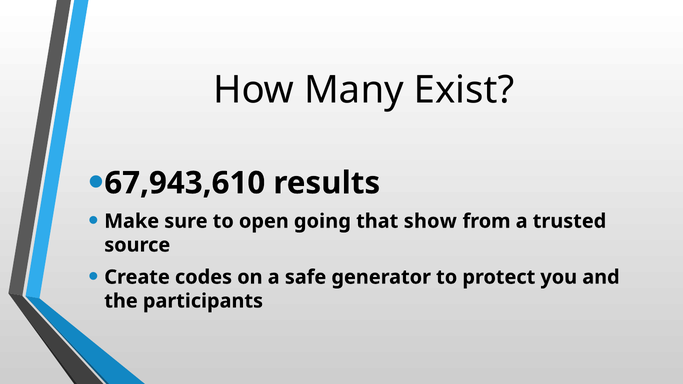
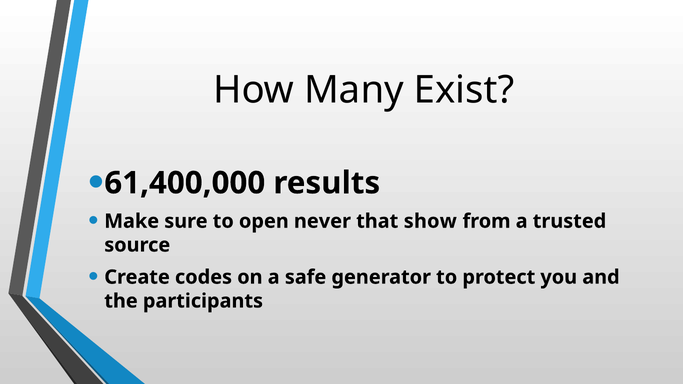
67,943,610: 67,943,610 -> 61,400,000
going: going -> never
